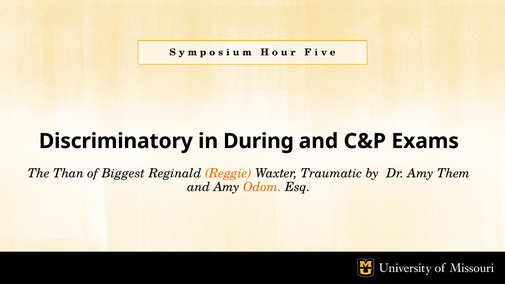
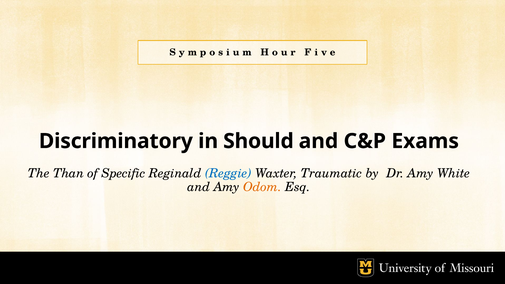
During: During -> Should
Biggest: Biggest -> Specific
Reggie colour: orange -> blue
Them: Them -> White
